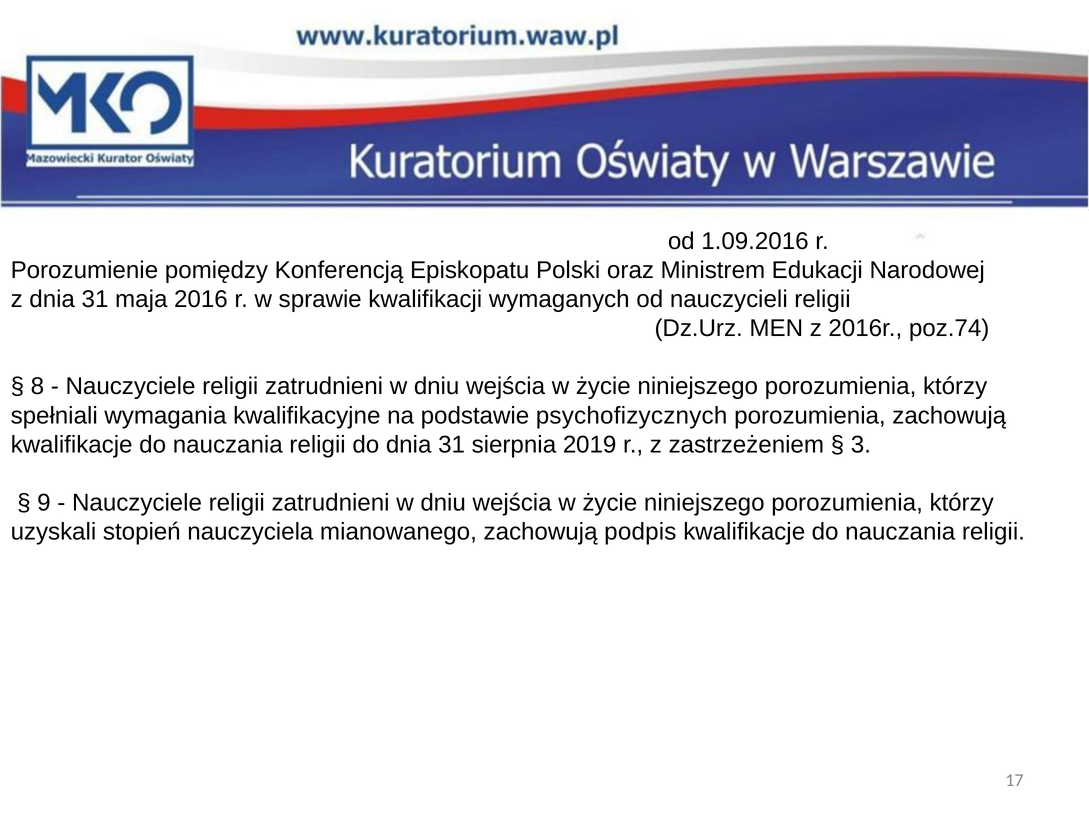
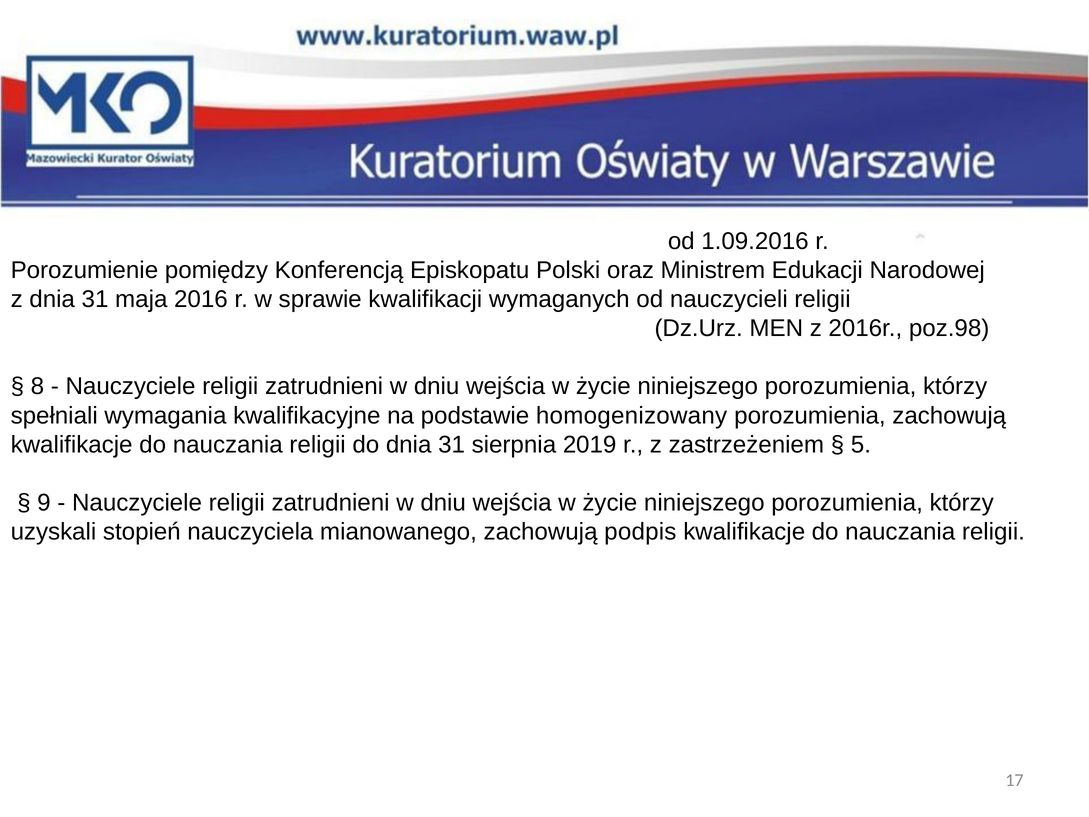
poz.74: poz.74 -> poz.98
psychofizycznych: psychofizycznych -> homogenizowany
3: 3 -> 5
